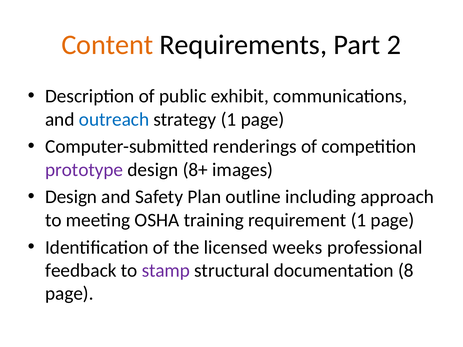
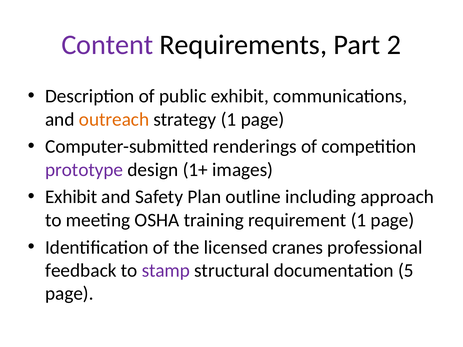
Content colour: orange -> purple
outreach colour: blue -> orange
8+: 8+ -> 1+
Design at (71, 197): Design -> Exhibit
weeks: weeks -> cranes
8: 8 -> 5
